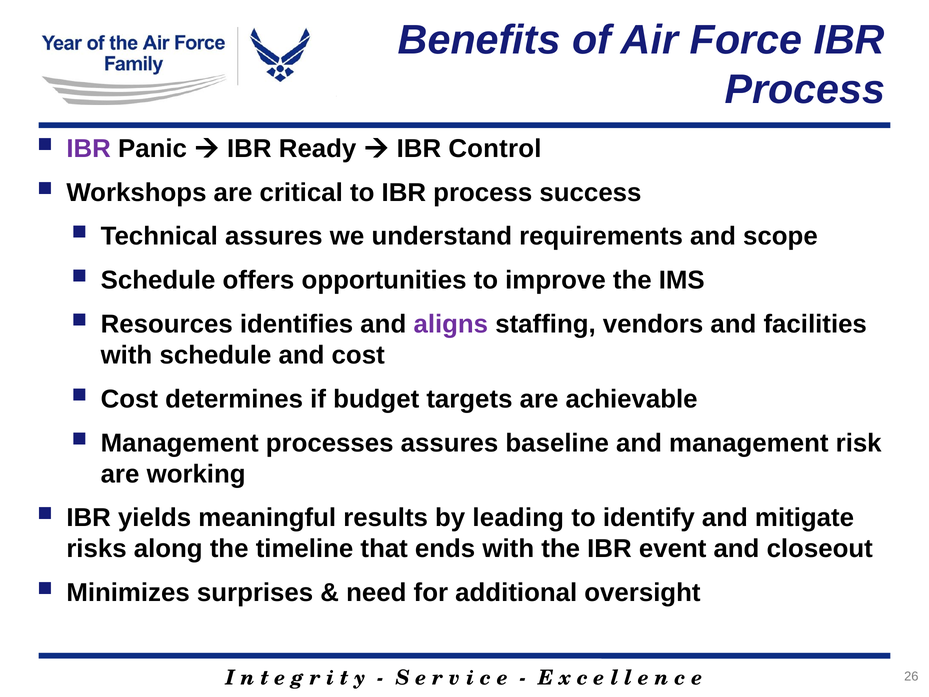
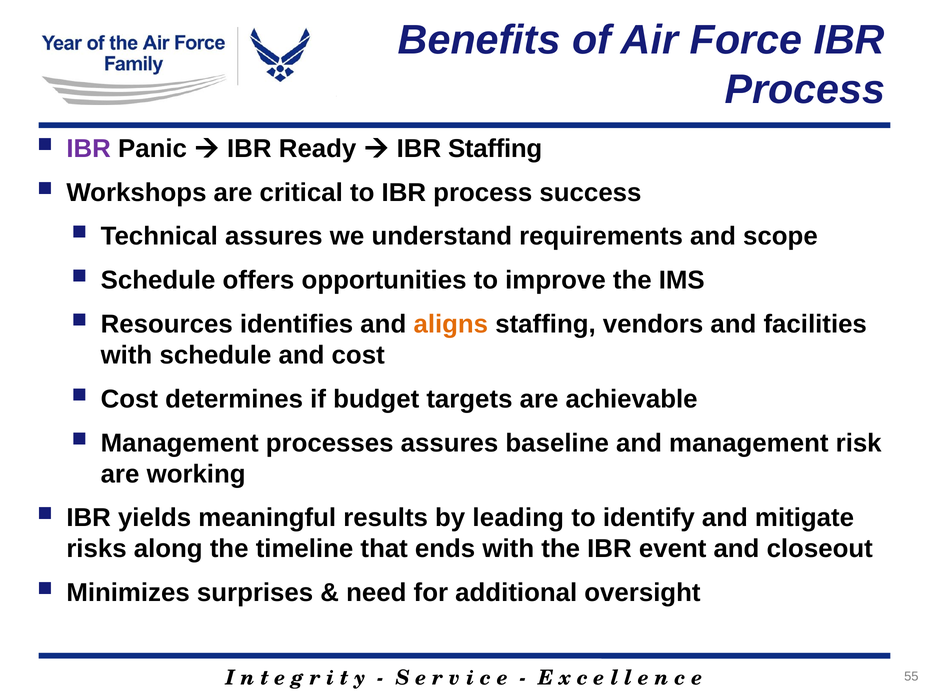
IBR Control: Control -> Staffing
aligns colour: purple -> orange
26: 26 -> 55
